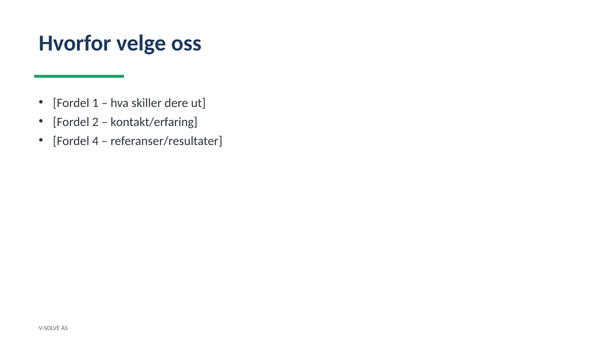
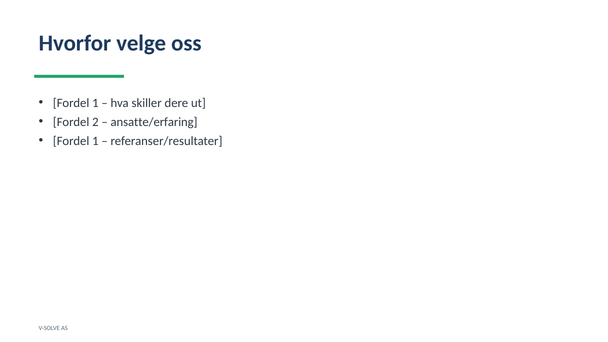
kontakt/erfaring: kontakt/erfaring -> ansatte/erfaring
4 at (95, 141): 4 -> 1
